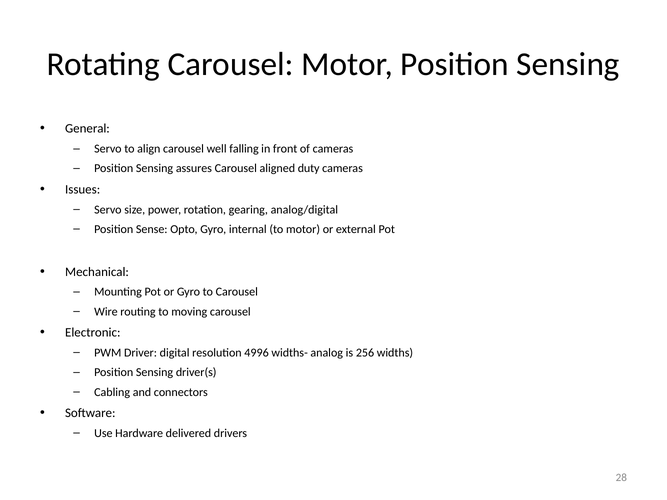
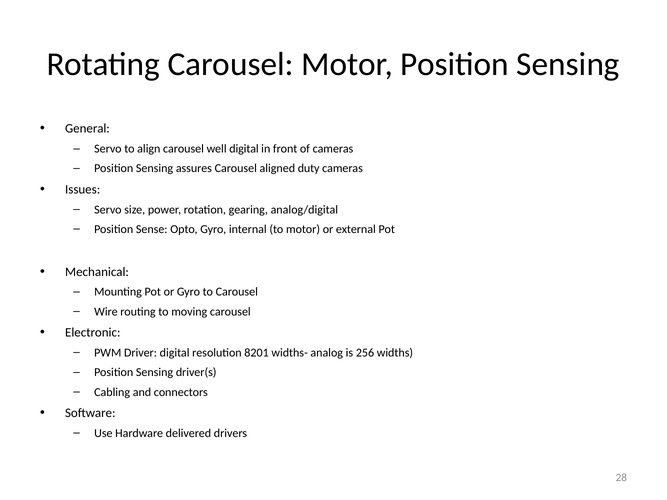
well falling: falling -> digital
4996: 4996 -> 8201
